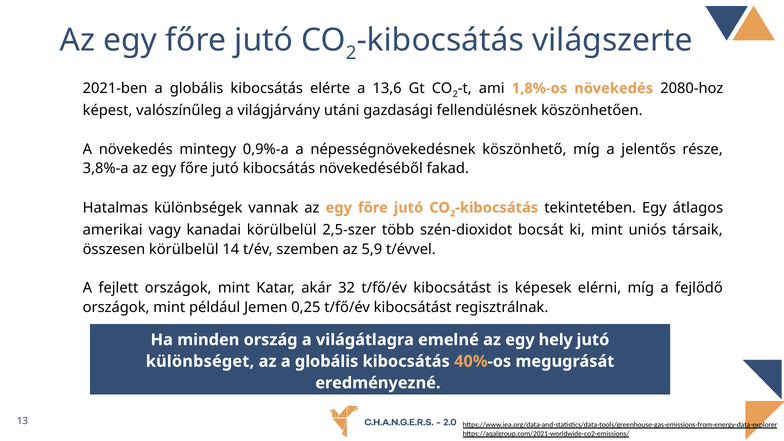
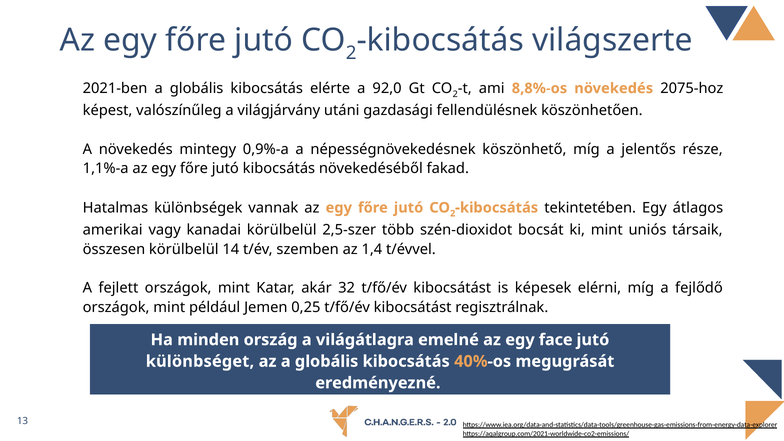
13,6: 13,6 -> 92,0
1,8%-os: 1,8%-os -> 8,8%-os
2080-hoz: 2080-hoz -> 2075-hoz
3,8%-a: 3,8%-a -> 1,1%-a
5,9: 5,9 -> 1,4
hely: hely -> face
